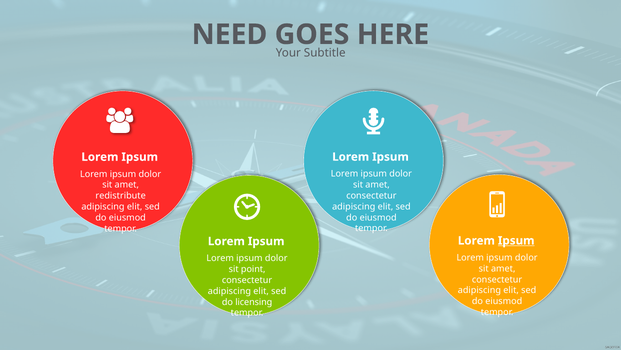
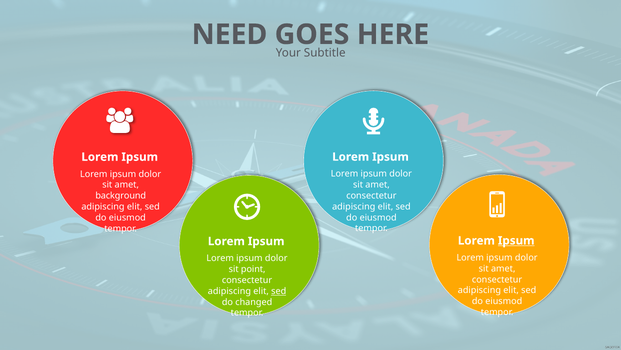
redistribute: redistribute -> background
sed at (279, 291) underline: none -> present
licensing: licensing -> changed
